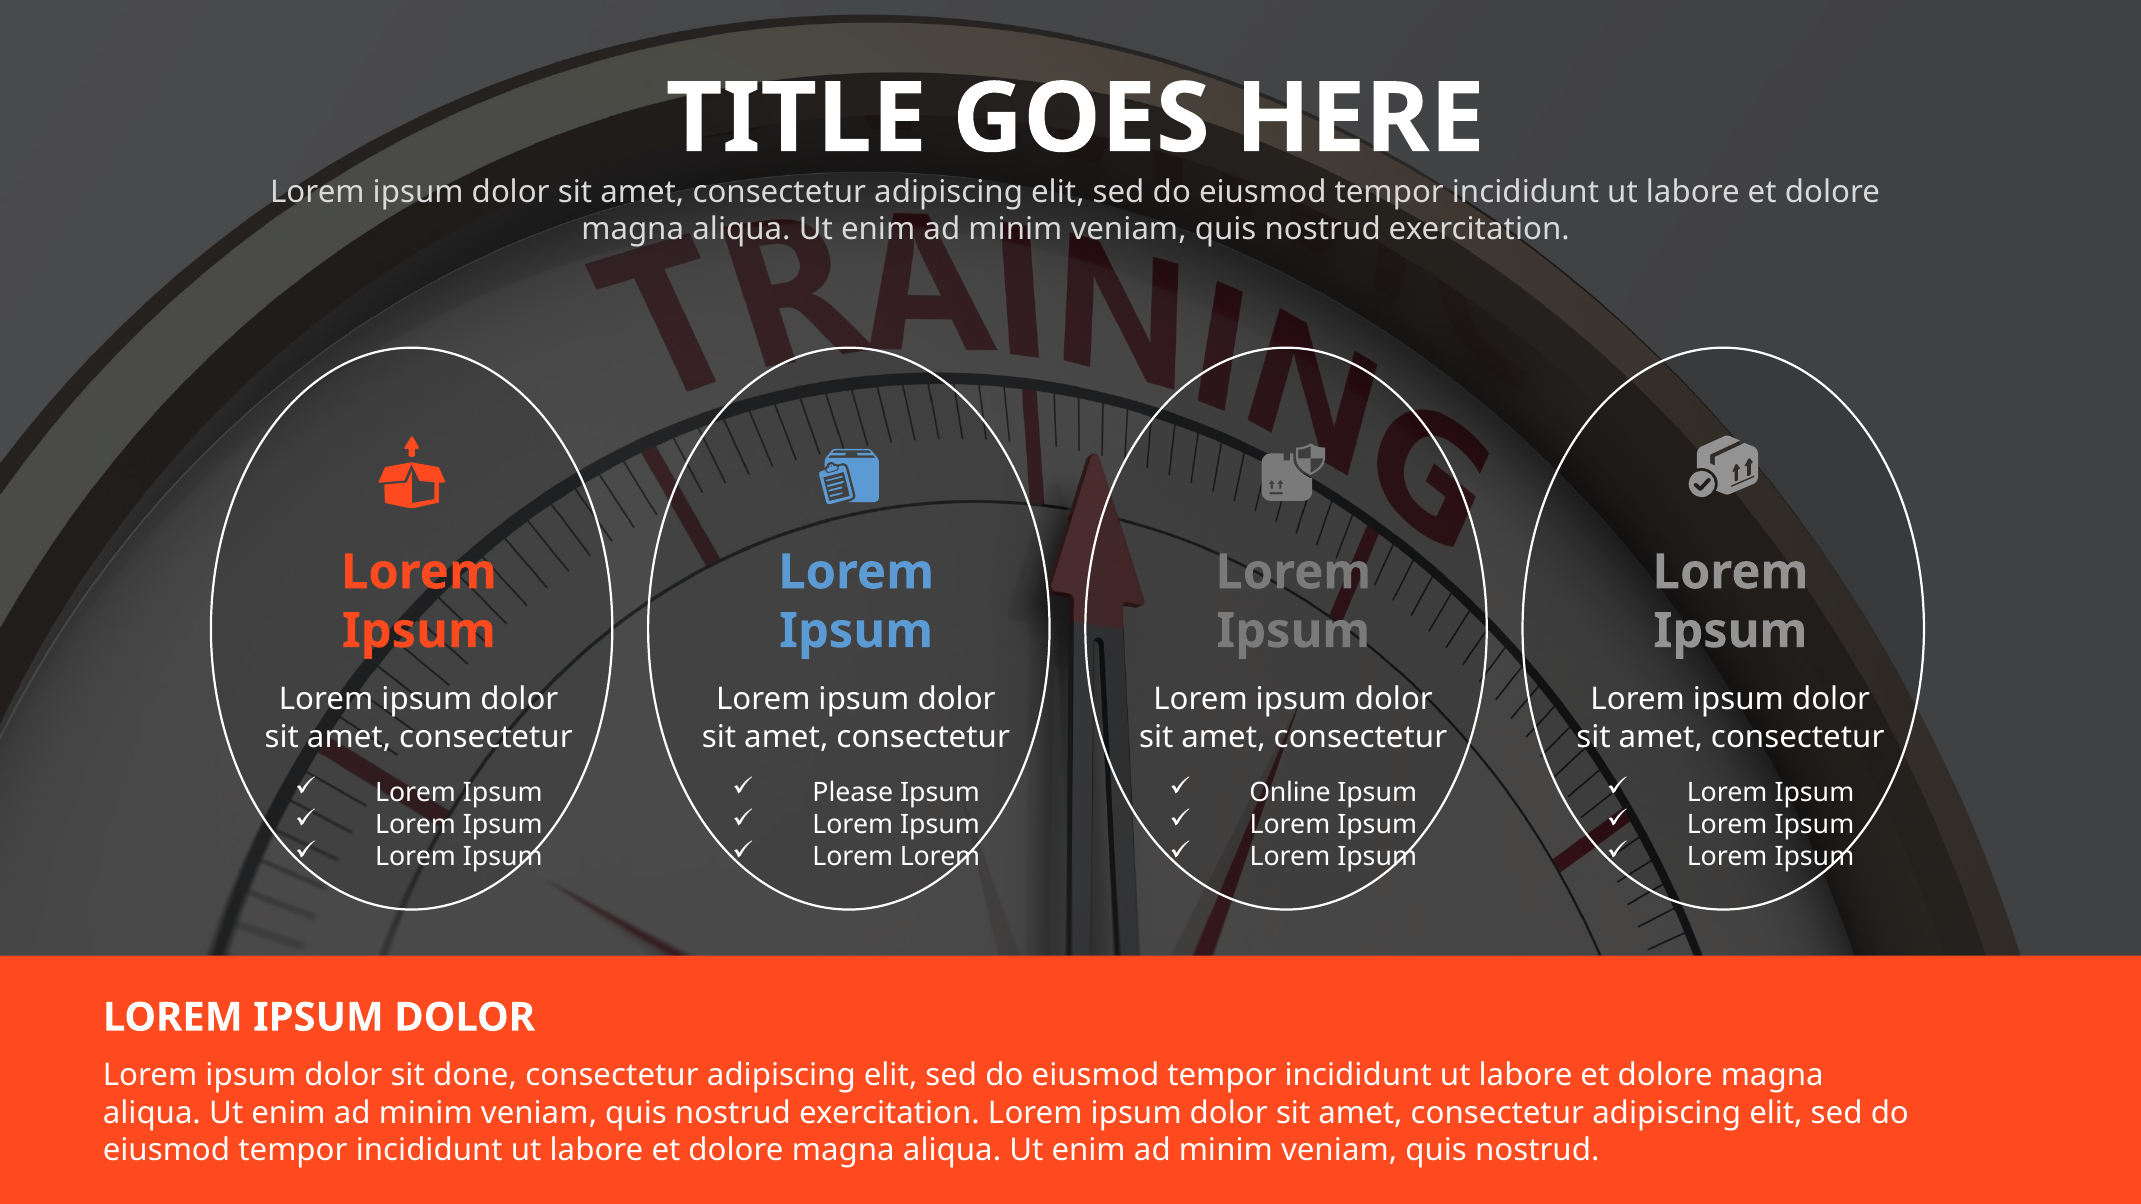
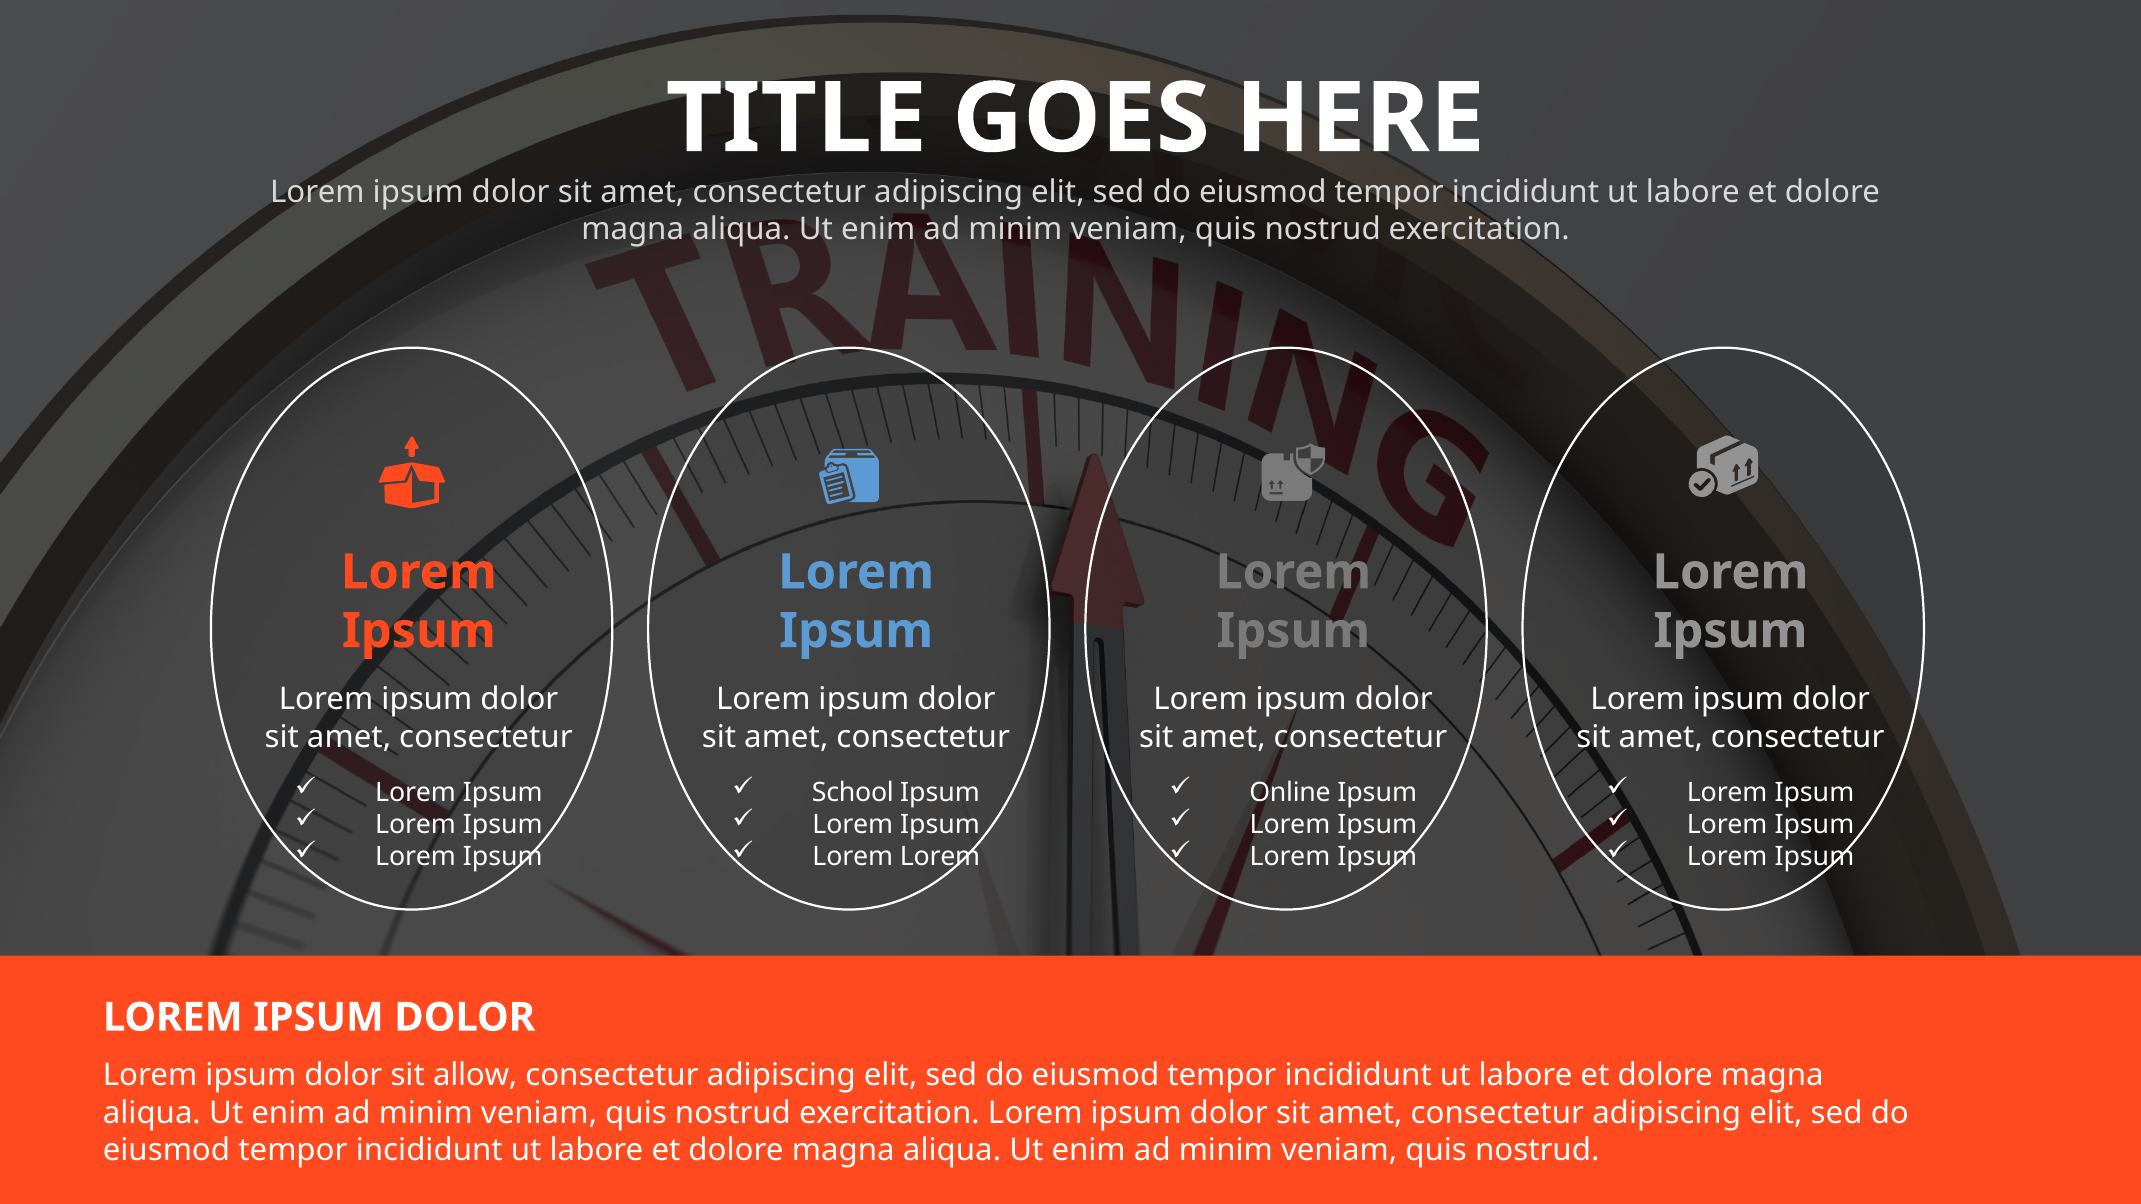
Please: Please -> School
done: done -> allow
